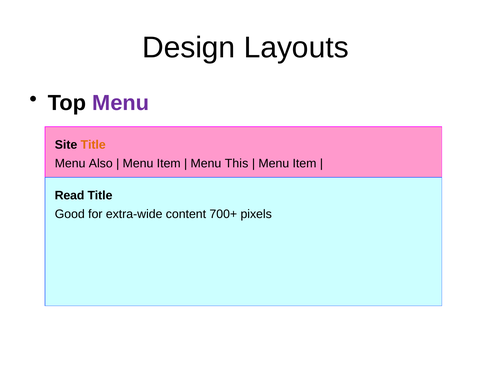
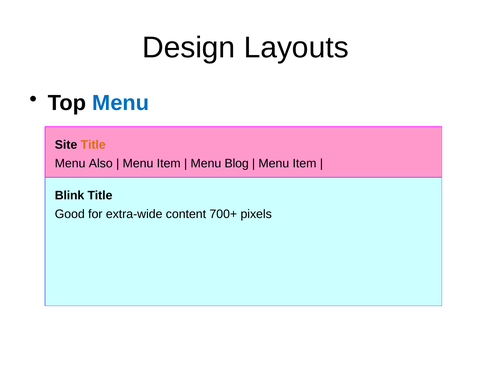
Menu at (121, 103) colour: purple -> blue
This: This -> Blog
Read: Read -> Blink
